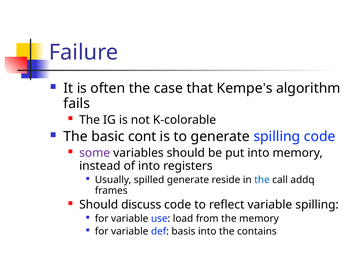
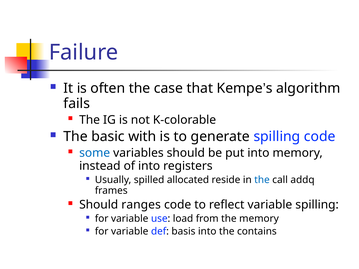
cont: cont -> with
some colour: purple -> blue
spilled generate: generate -> allocated
discuss: discuss -> ranges
